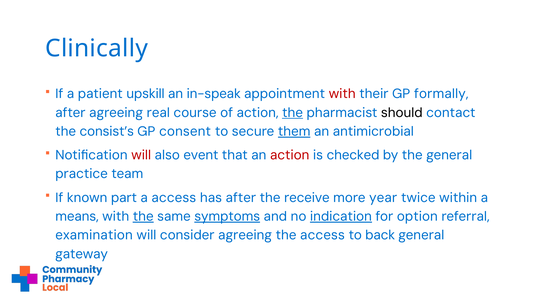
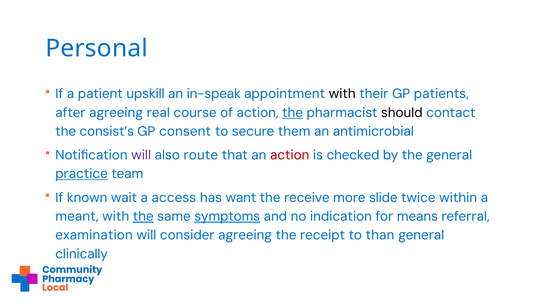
Clinically: Clinically -> Personal
with at (342, 94) colour: red -> black
formally: formally -> patients
them underline: present -> none
will at (141, 155) colour: red -> purple
event: event -> route
practice underline: none -> present
part: part -> wait
has after: after -> want
year: year -> slide
means: means -> meant
indication underline: present -> none
option: option -> means
the access: access -> receipt
back: back -> than
gateway: gateway -> clinically
